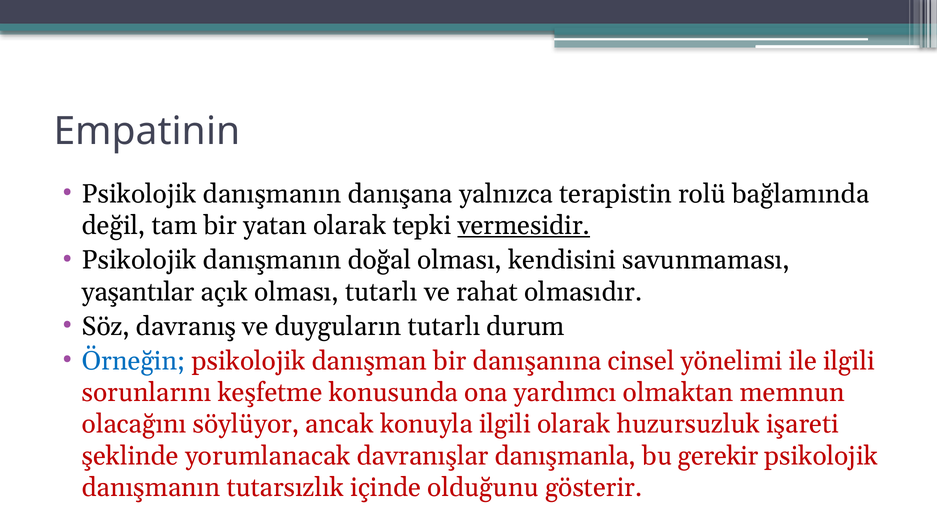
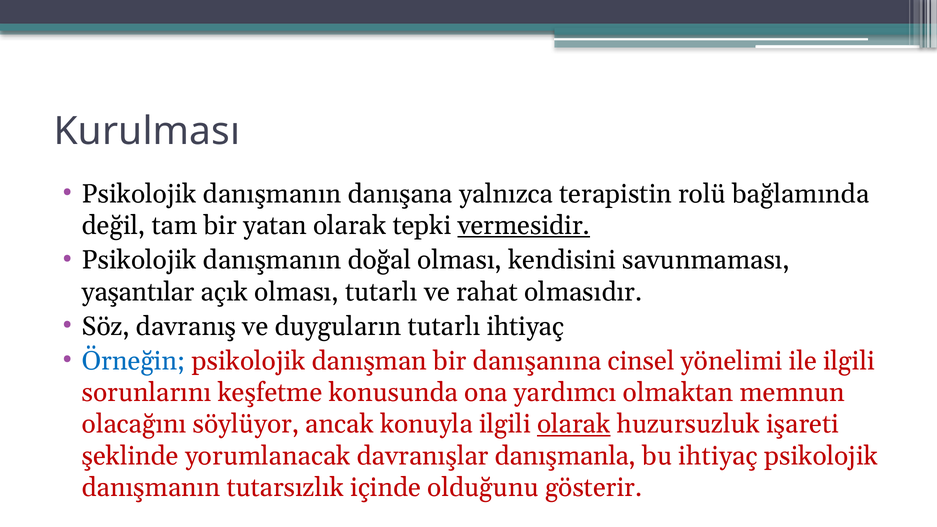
Empatinin: Empatinin -> Kurulması
tutarlı durum: durum -> ihtiyaç
olarak at (574, 424) underline: none -> present
bu gerekir: gerekir -> ihtiyaç
